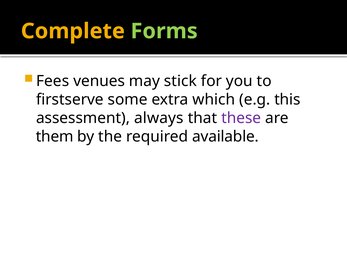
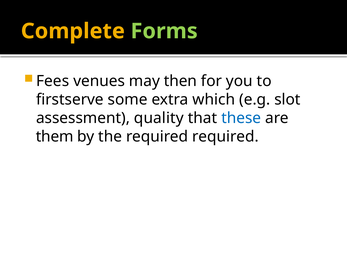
stick: stick -> then
this: this -> slot
always: always -> quality
these colour: purple -> blue
required available: available -> required
